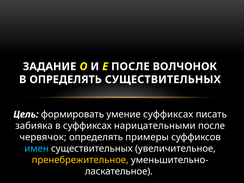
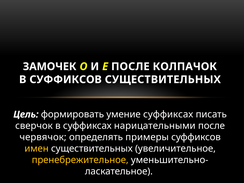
ЗАДАНИЕ: ЗАДАНИЕ -> ЗАМОЧЕК
ВОЛЧОНОК: ВОЛЧОНОК -> КОЛПАЧОК
В ОПРЕДЕЛЯТЬ: ОПРЕДЕЛЯТЬ -> СУФФИКСОВ
забияка: забияка -> сверчок
имен colour: light blue -> yellow
